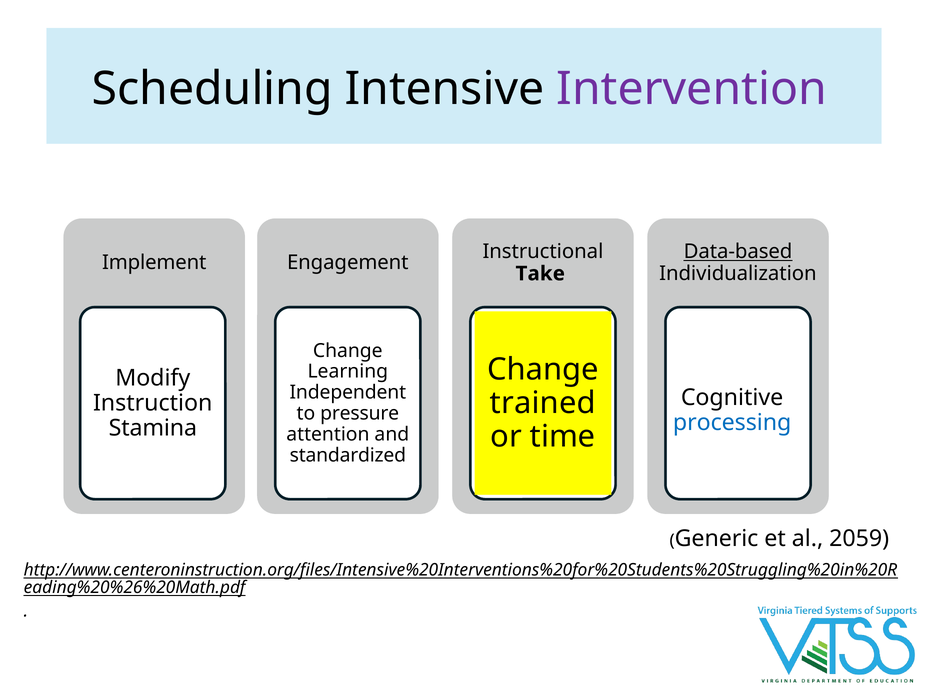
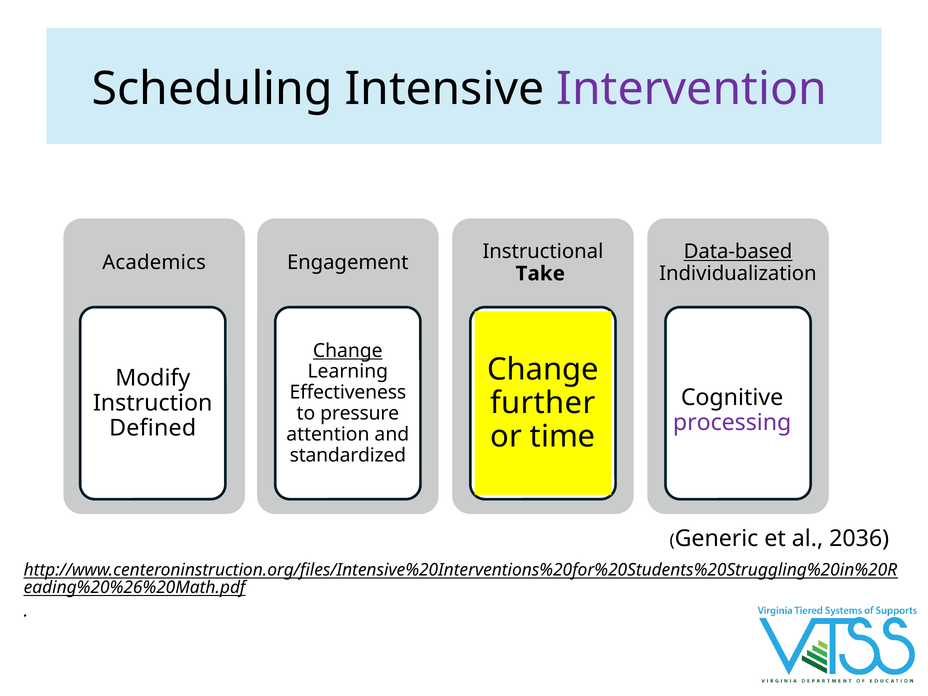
Implement: Implement -> Academics
Change at (348, 351) underline: none -> present
Independent: Independent -> Effectiveness
trained: trained -> further
processing colour: blue -> purple
Stamina: Stamina -> Defined
2059: 2059 -> 2036
